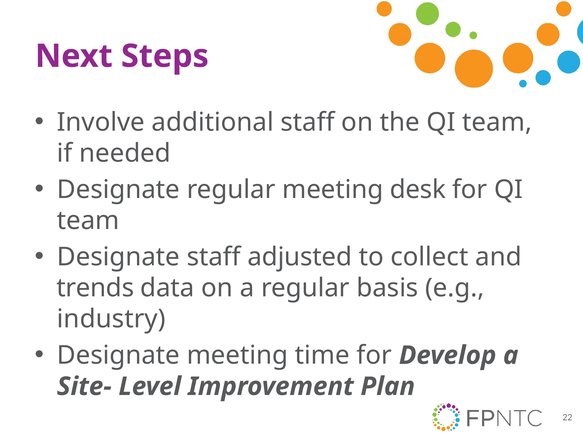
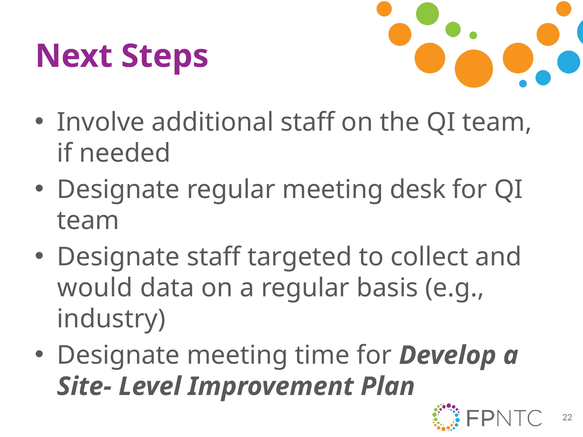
adjusted: adjusted -> targeted
trends: trends -> would
